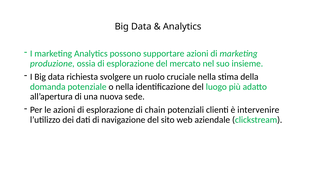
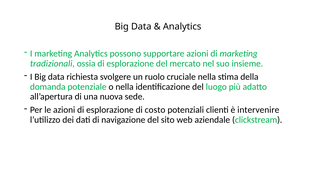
produzione: produzione -> tradizionali
chain: chain -> costo
